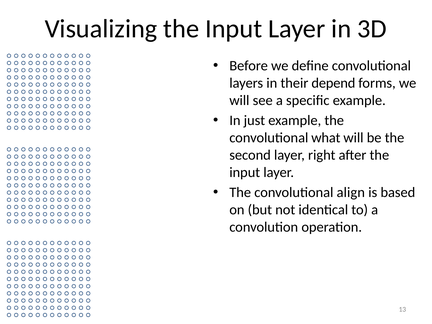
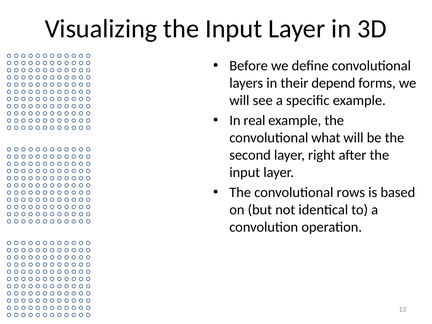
just: just -> real
align: align -> rows
